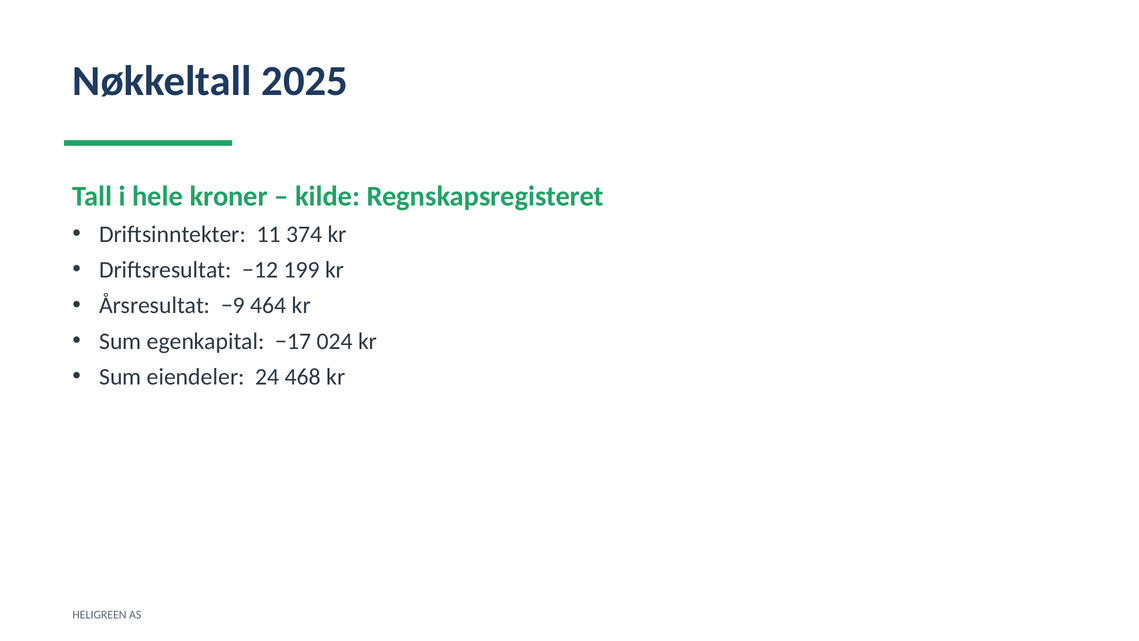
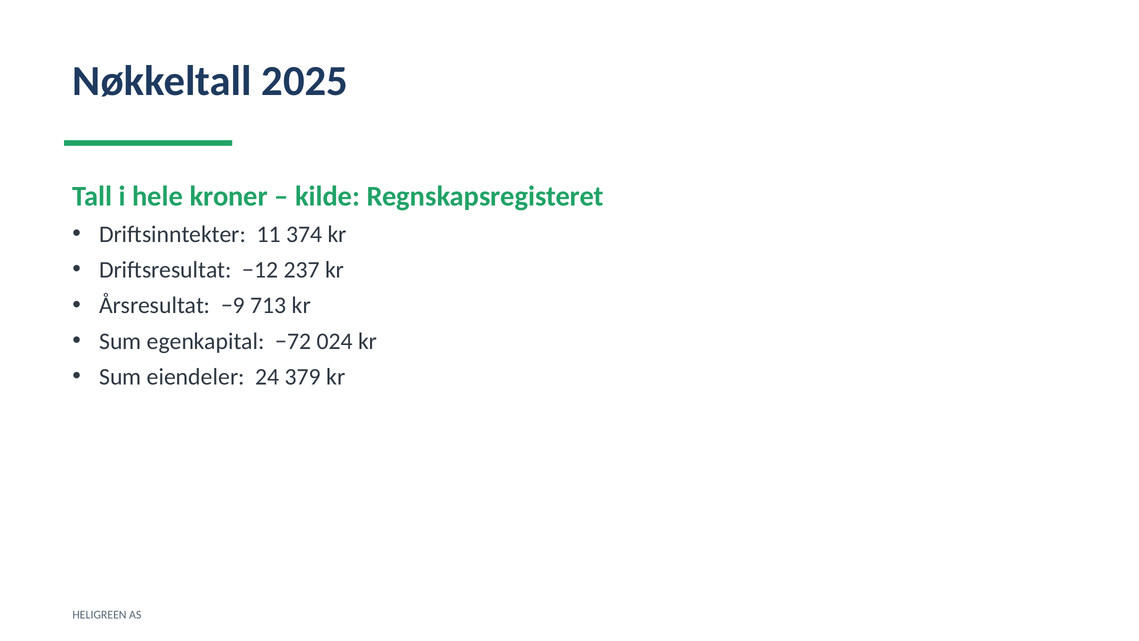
199: 199 -> 237
464: 464 -> 713
−17: −17 -> −72
468: 468 -> 379
